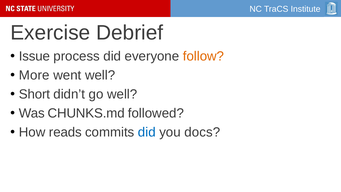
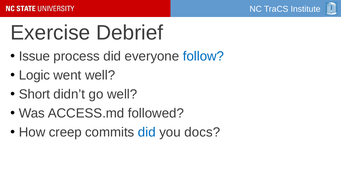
follow colour: orange -> blue
More: More -> Logic
CHUNKS.md: CHUNKS.md -> ACCESS.md
reads: reads -> creep
